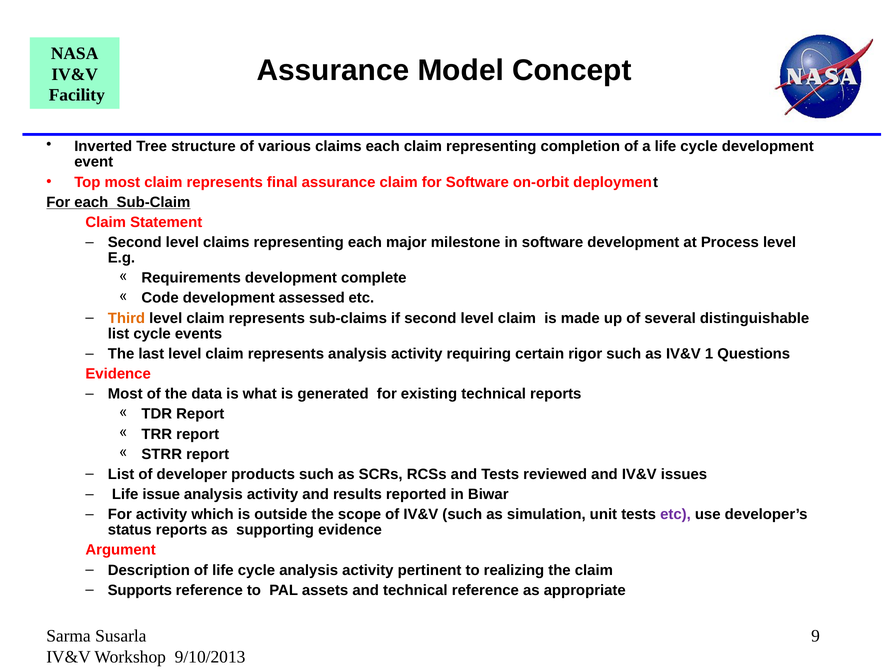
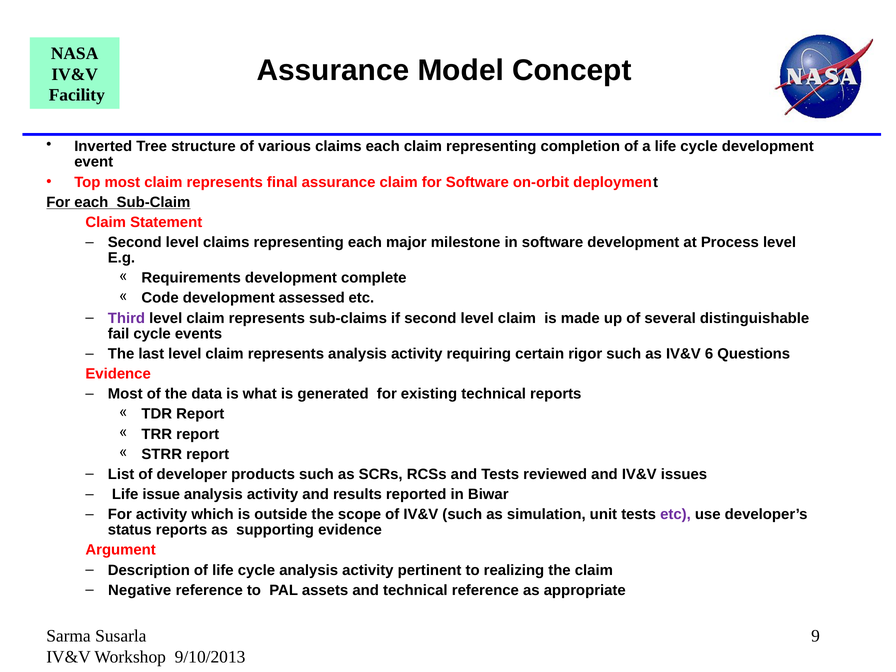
Third colour: orange -> purple
list at (119, 334): list -> fail
1: 1 -> 6
Supports: Supports -> Negative
